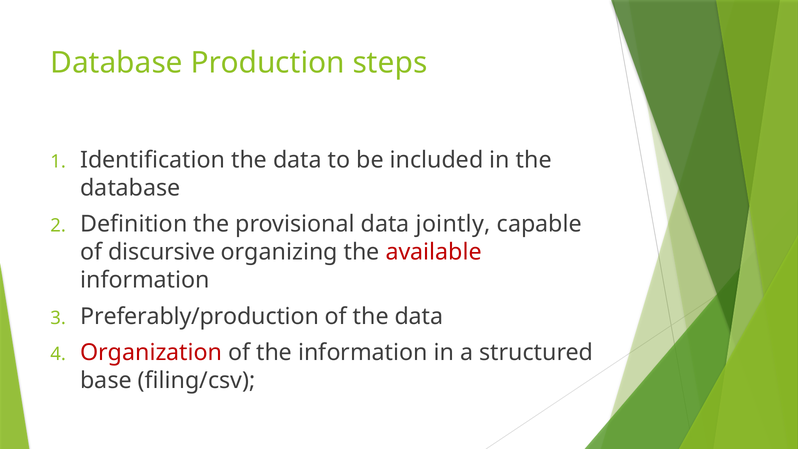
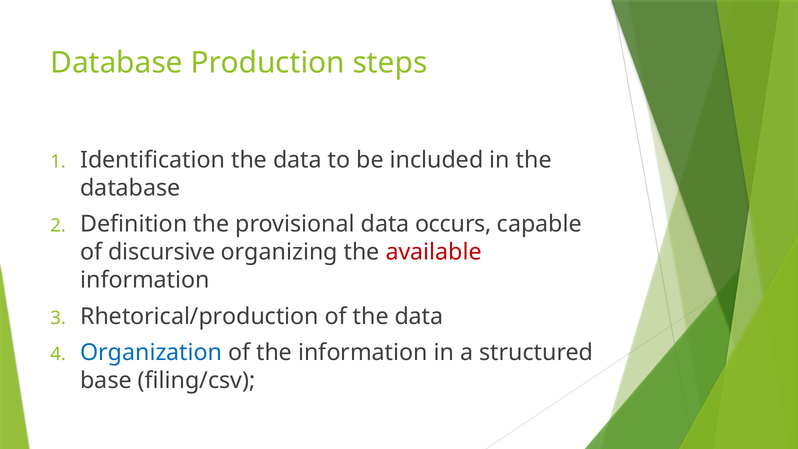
jointly: jointly -> occurs
Preferably/production: Preferably/production -> Rhetorical/production
Organization colour: red -> blue
